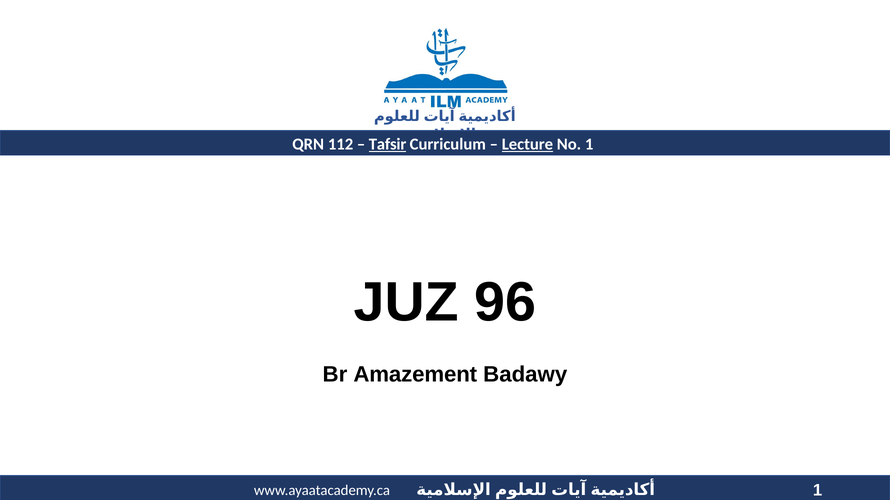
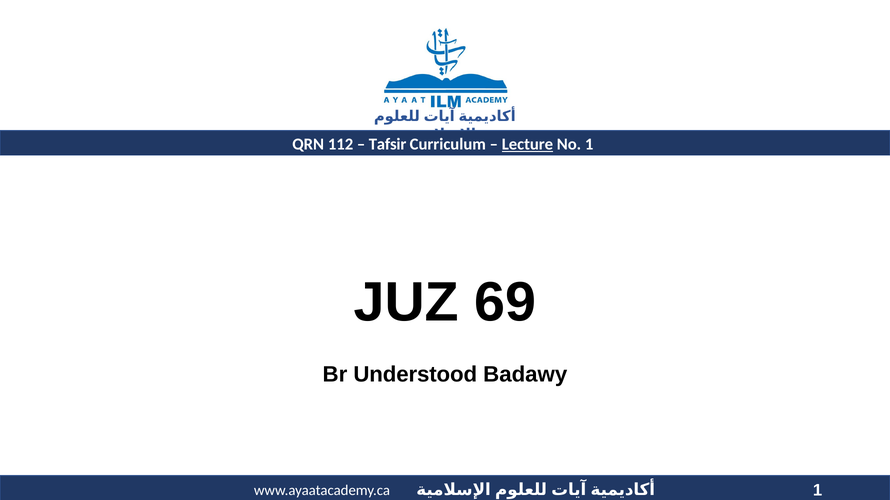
Tafsir underline: present -> none
96: 96 -> 69
Amazement: Amazement -> Understood
